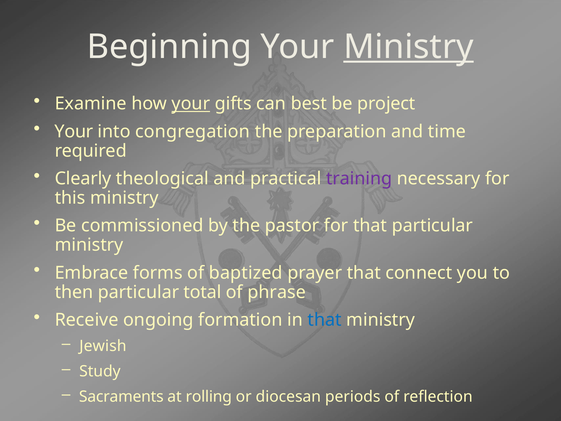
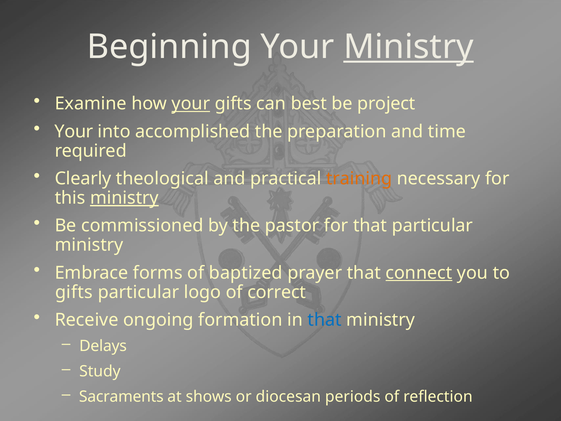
congregation: congregation -> accomplished
training colour: purple -> orange
ministry at (124, 198) underline: none -> present
connect underline: none -> present
then at (74, 292): then -> gifts
total: total -> logo
phrase: phrase -> correct
Jewish: Jewish -> Delays
rolling: rolling -> shows
